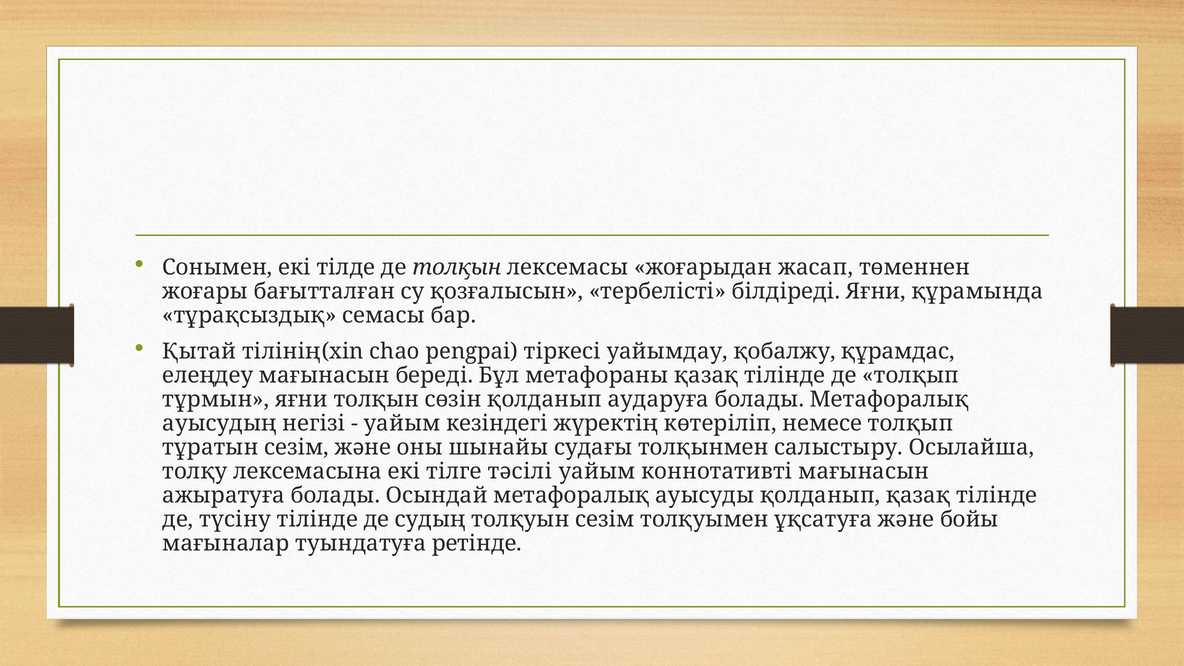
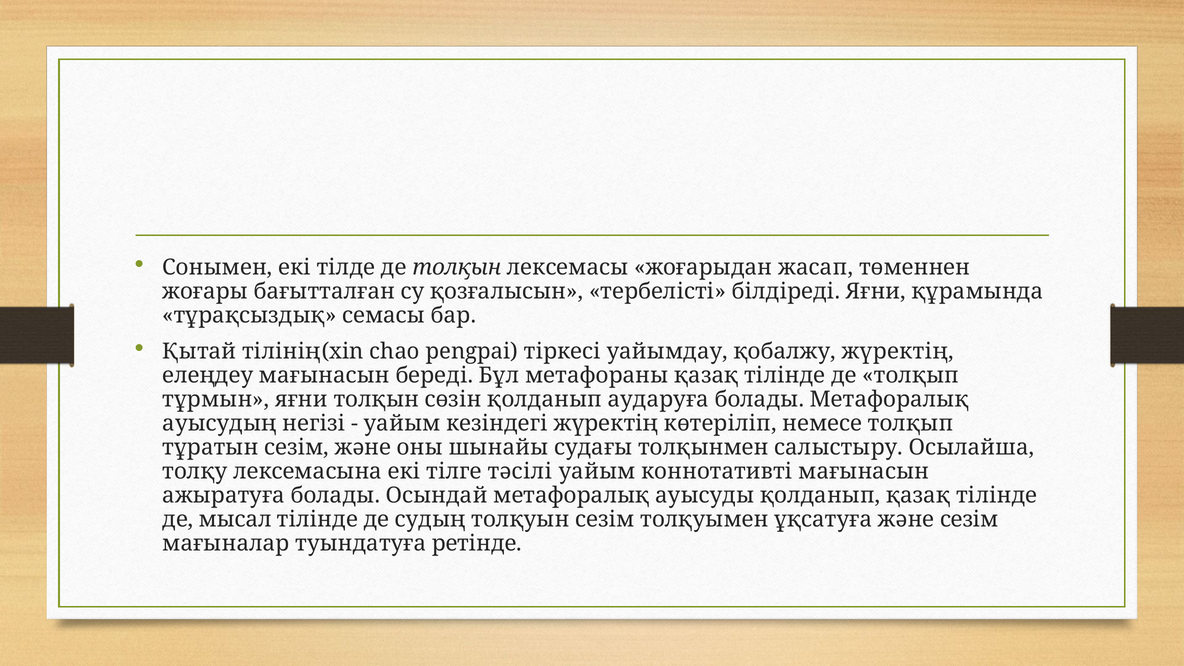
қобалжу құрамдас: құрамдас -> жүректің
түсіну: түсіну -> мысал
және бойы: бойы -> сезім
